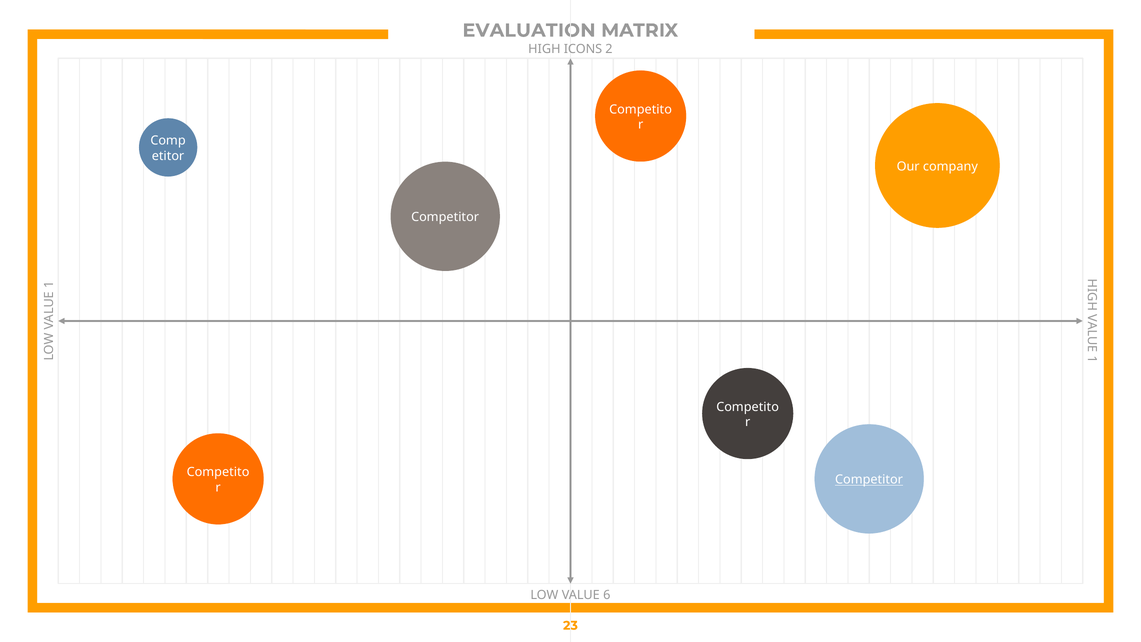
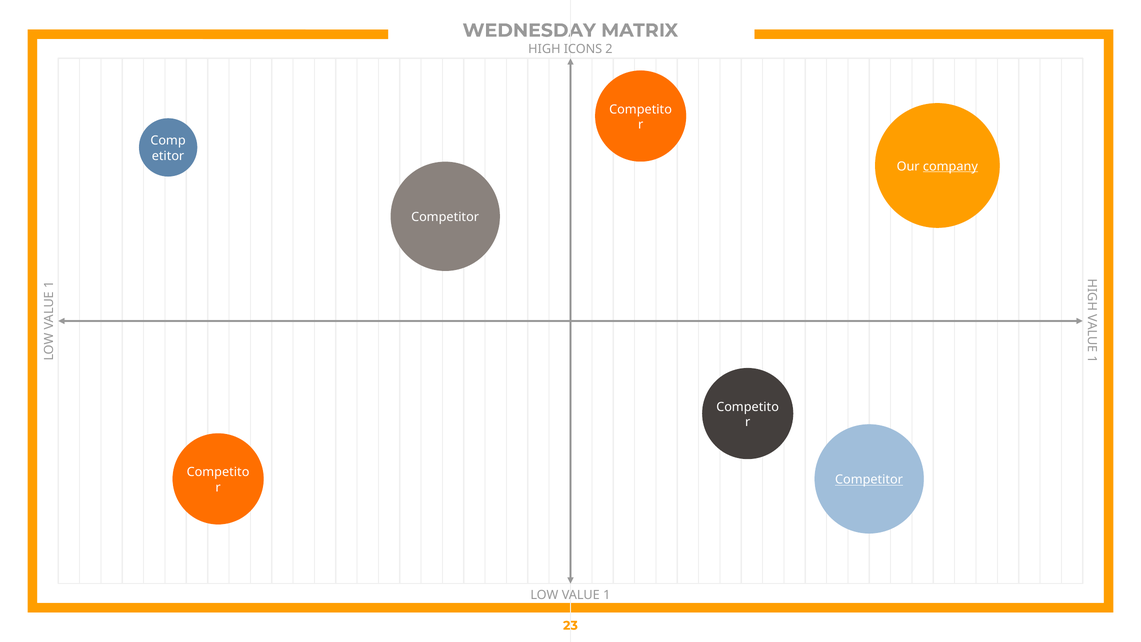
EVALUATION: EVALUATION -> WEDNESDAY
company underline: none -> present
VALUE 6: 6 -> 1
